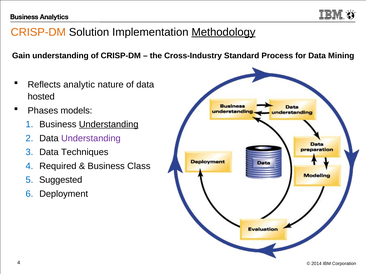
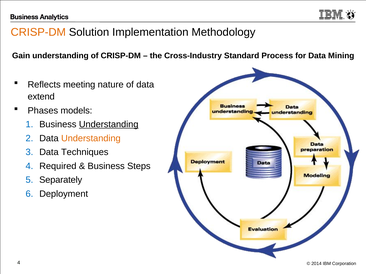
Methodology underline: present -> none
analytic: analytic -> meeting
hosted: hosted -> extend
Understanding at (91, 139) colour: purple -> orange
Class: Class -> Steps
Suggested: Suggested -> Separately
